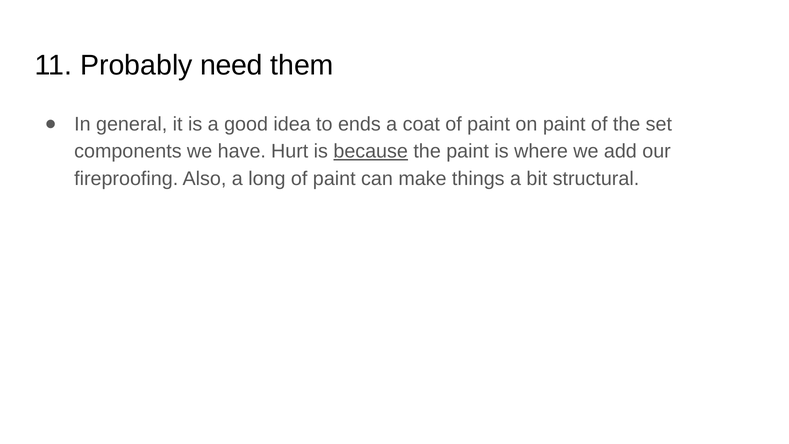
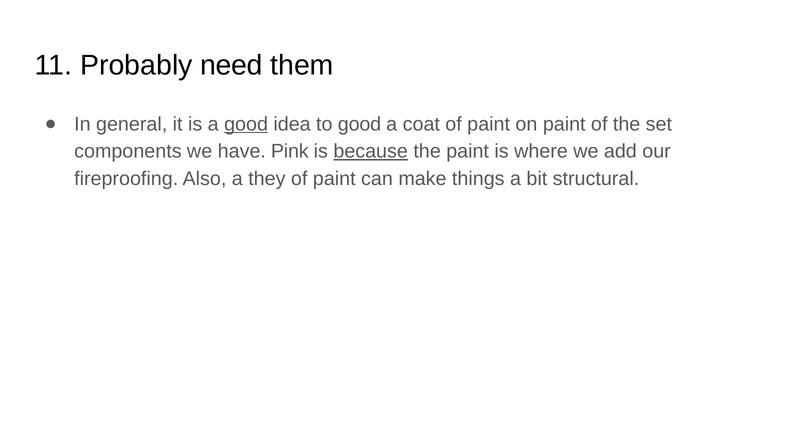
good at (246, 124) underline: none -> present
to ends: ends -> good
Hurt: Hurt -> Pink
long: long -> they
